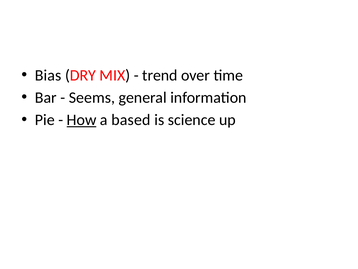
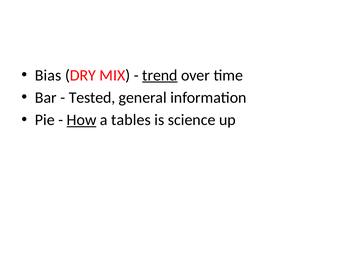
trend underline: none -> present
Seems: Seems -> Tested
based: based -> tables
